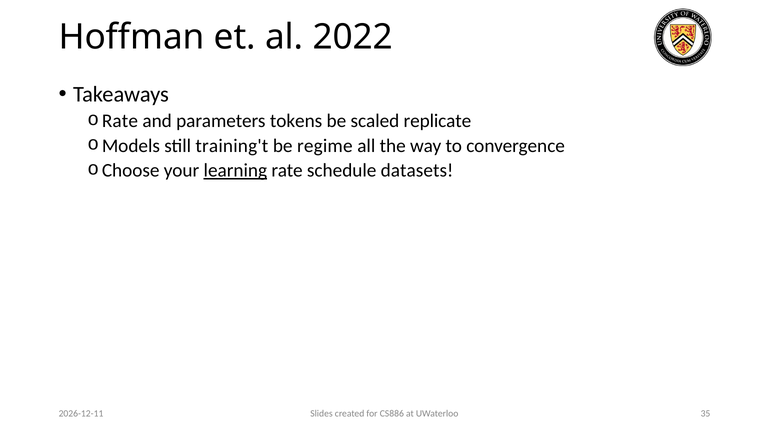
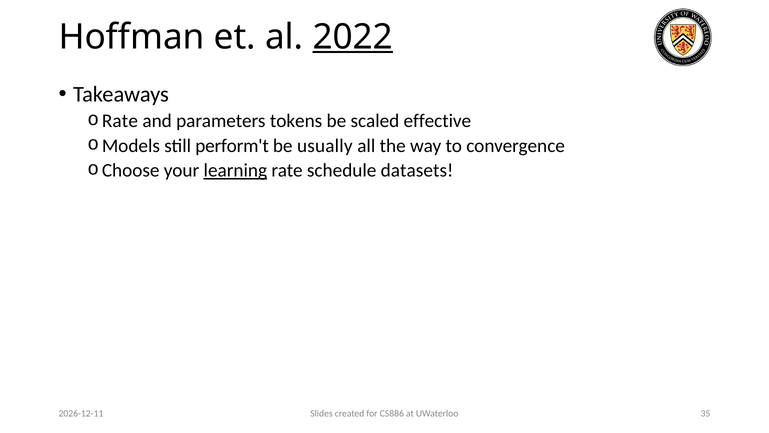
2022 underline: none -> present
replicate: replicate -> effective
training't: training't -> perform't
regime: regime -> usually
